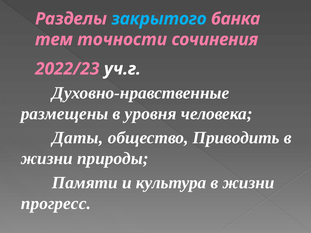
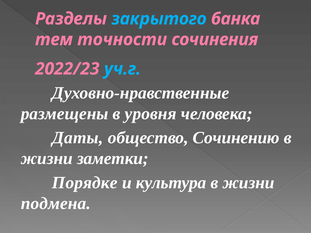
уч.г colour: white -> light blue
Приводить: Приводить -> Сочинению
природы: природы -> заметки
Памяти: Памяти -> Порядке
прогресс: прогресс -> подмена
